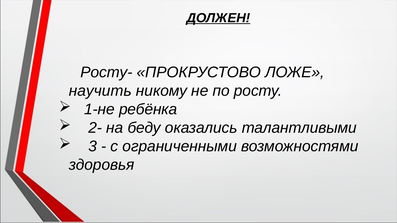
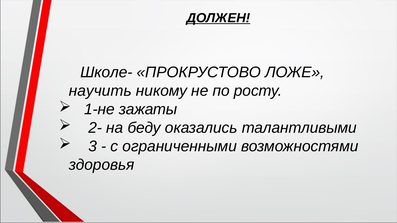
Росту-: Росту- -> Школе-
ребёнка: ребёнка -> зажаты
